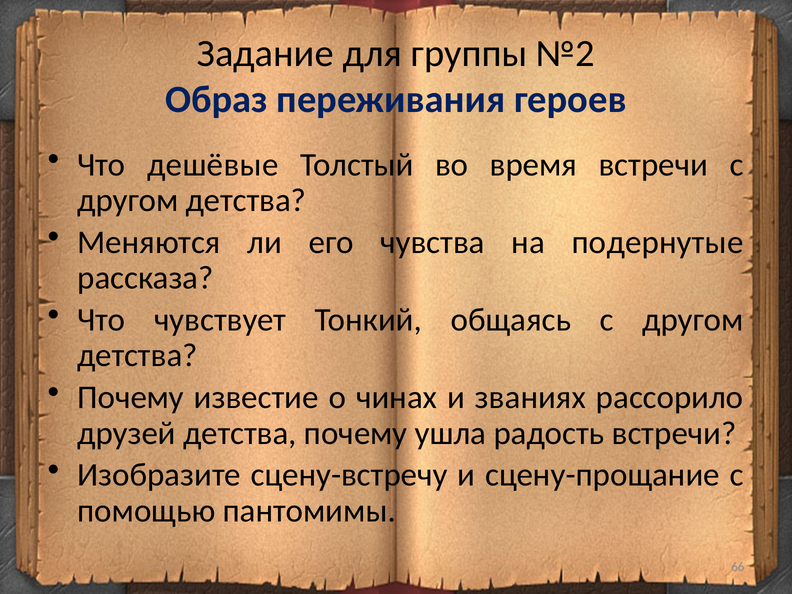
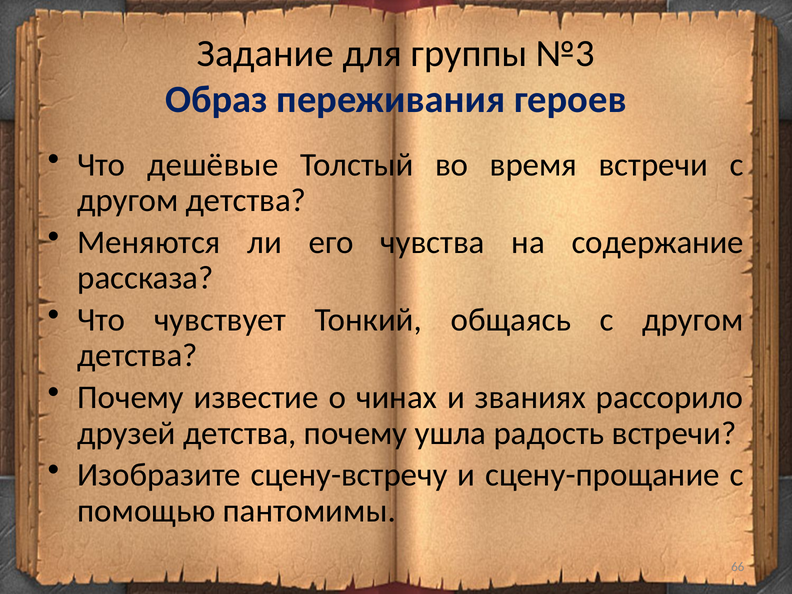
№2: №2 -> №3
подернутые: подернутые -> содержание
